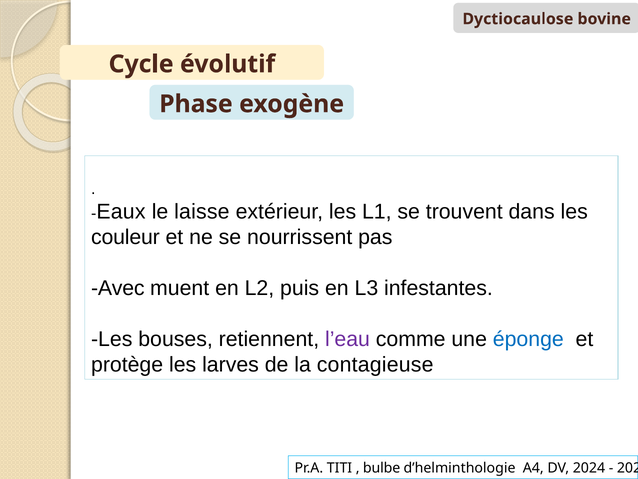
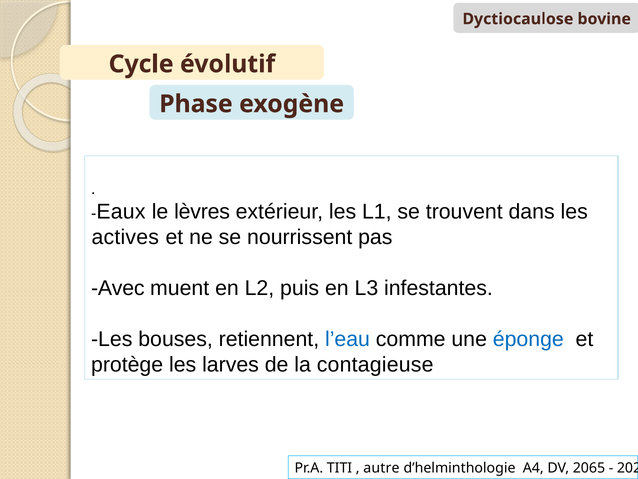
laisse: laisse -> lèvres
couleur: couleur -> actives
l’eau colour: purple -> blue
bulbe: bulbe -> autre
2024: 2024 -> 2065
